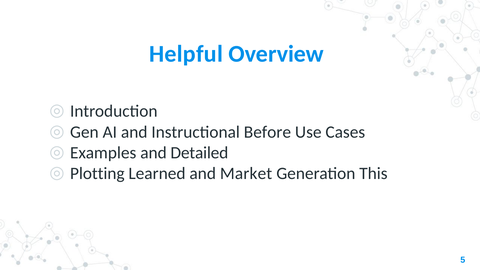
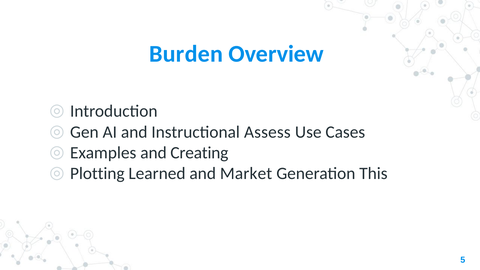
Helpful: Helpful -> Burden
Before: Before -> Assess
Detailed: Detailed -> Creating
